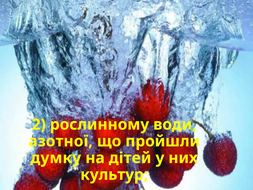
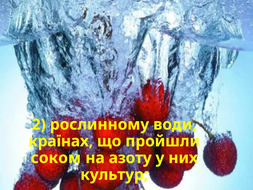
азотної: азотної -> країнах
думку: думку -> соком
дітей: дітей -> азоту
